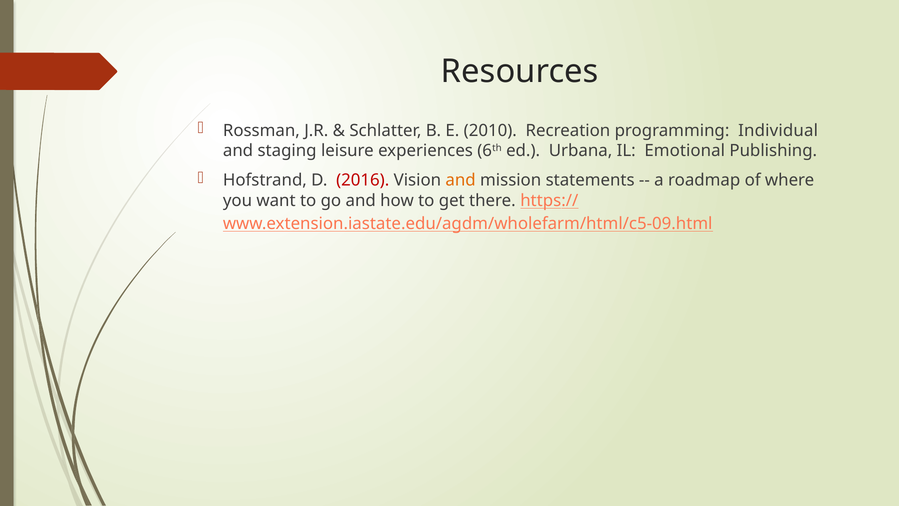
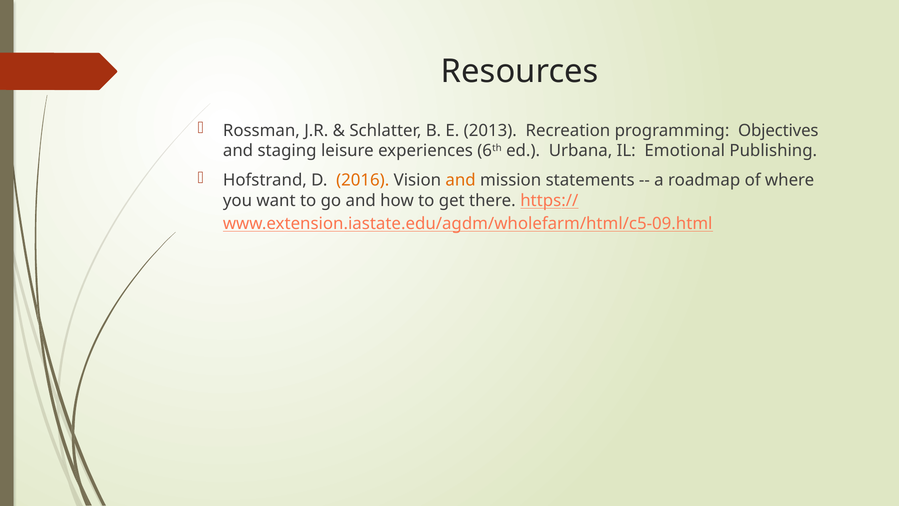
2010: 2010 -> 2013
Individual: Individual -> Objectives
2016 colour: red -> orange
